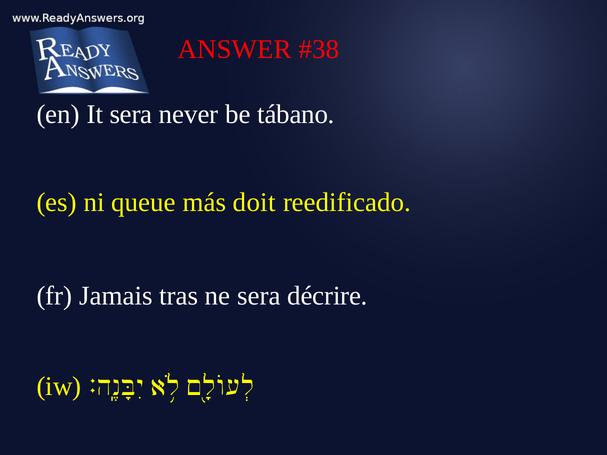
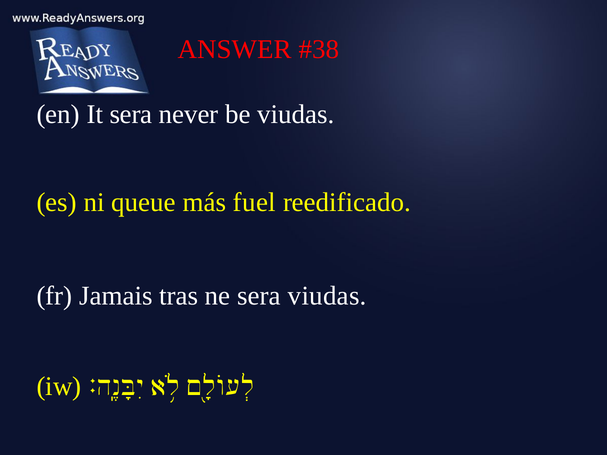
be tábano: tábano -> viudas
doit: doit -> fuel
sera décrire: décrire -> viudas
